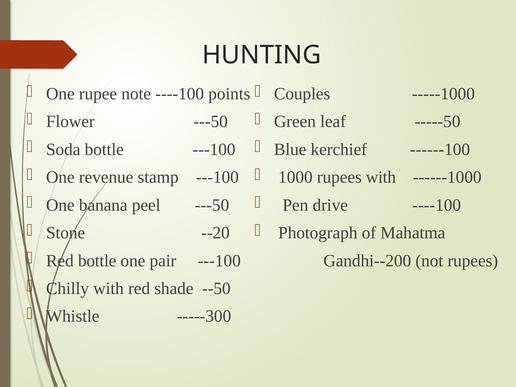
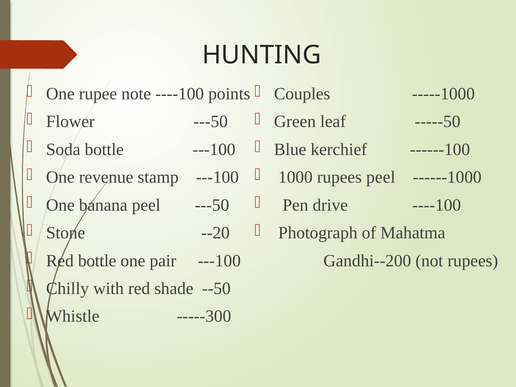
rupees with: with -> peel
